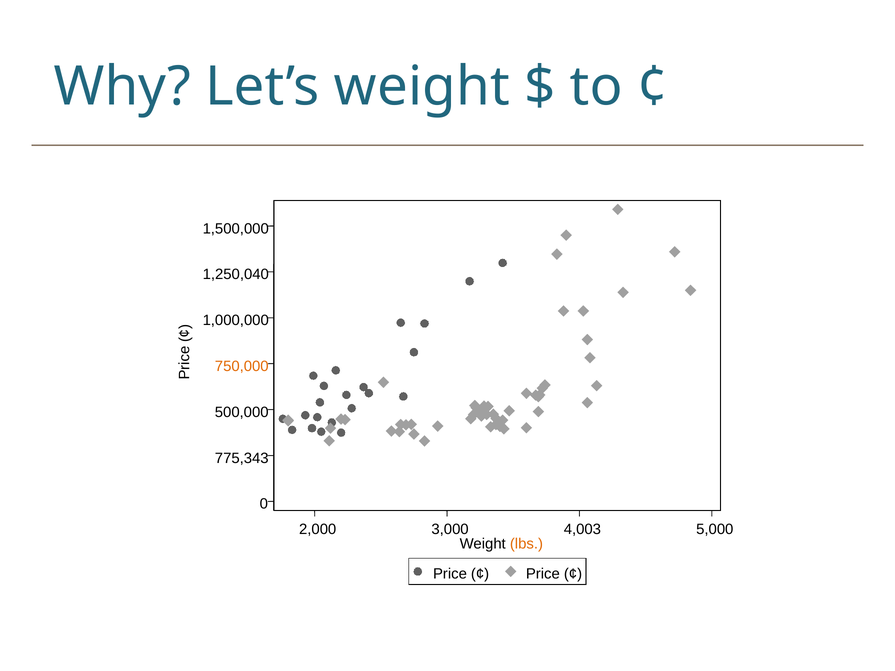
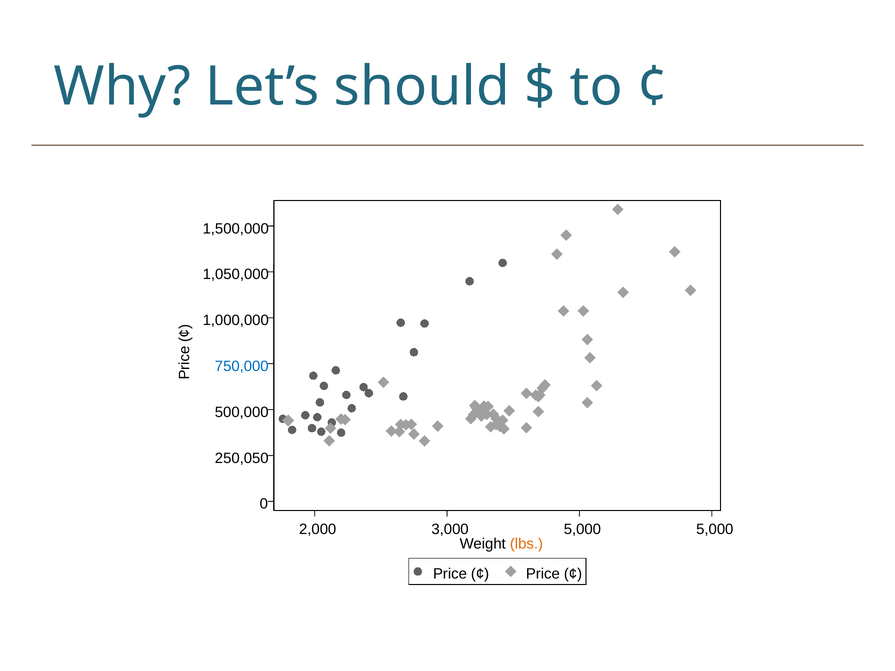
Let’s weight: weight -> should
1,250,040: 1,250,040 -> 1,050,000
750,000 colour: orange -> blue
775,343: 775,343 -> 250,050
3,000 4,003: 4,003 -> 5,000
